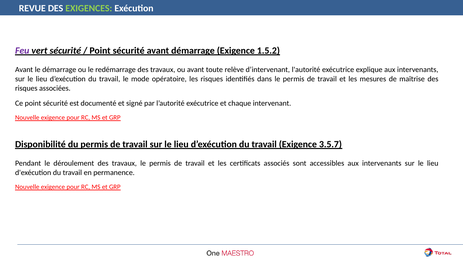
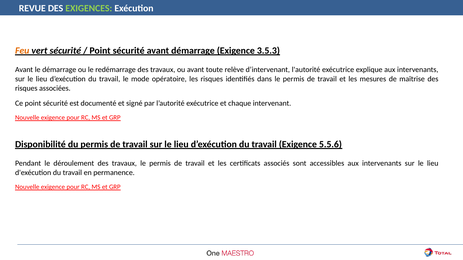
Feu colour: purple -> orange
1.5.2: 1.5.2 -> 3.5.3
3.5.7: 3.5.7 -> 5.5.6
